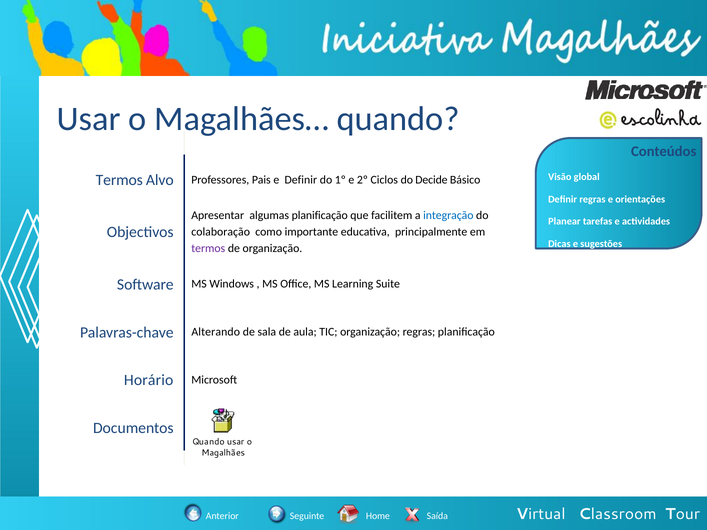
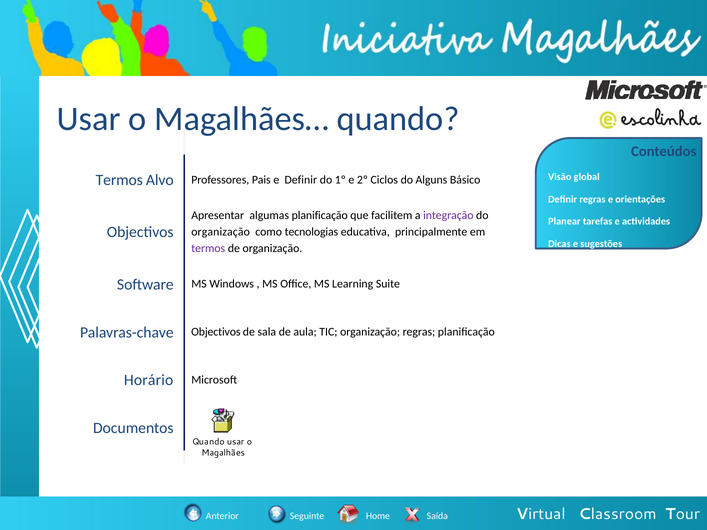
Decide: Decide -> Alguns
integração colour: blue -> purple
colaboração at (221, 232): colaboração -> organização
importante: importante -> tecnologias
Palavras-chave Alterando: Alterando -> Objectivos
